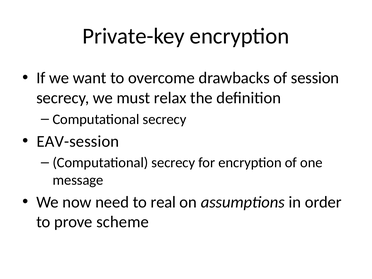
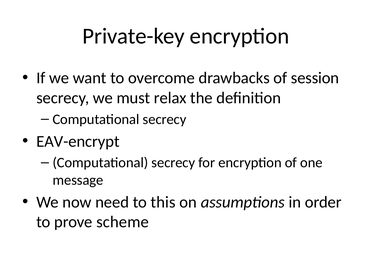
EAV-session: EAV-session -> EAV-encrypt
real: real -> this
